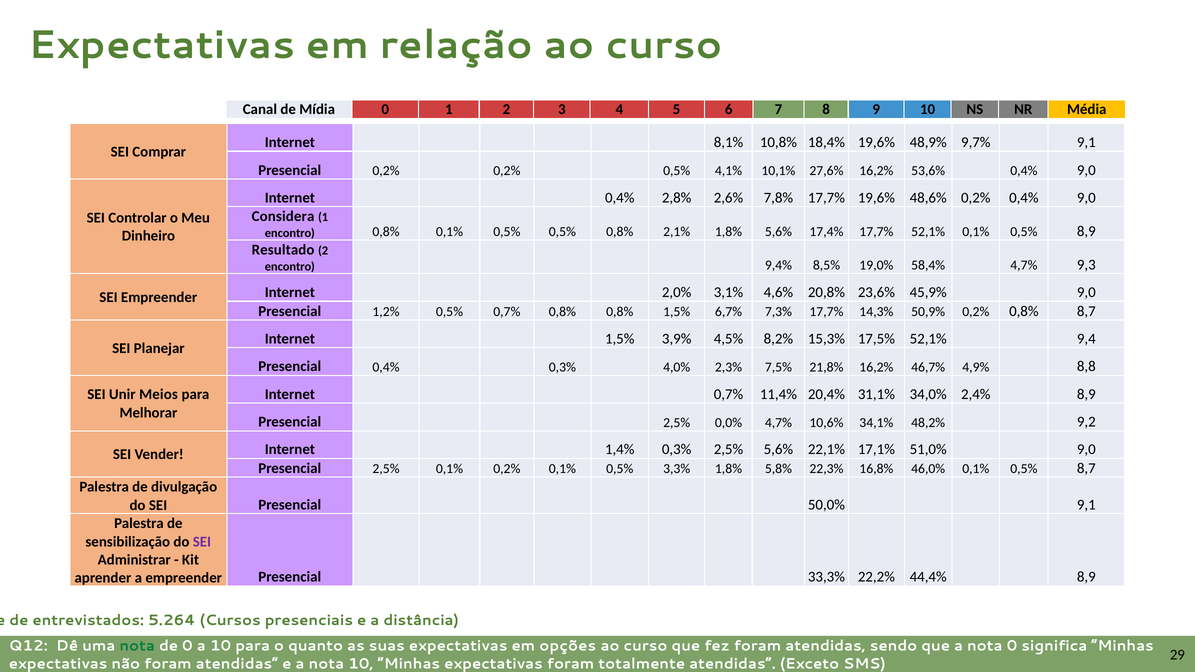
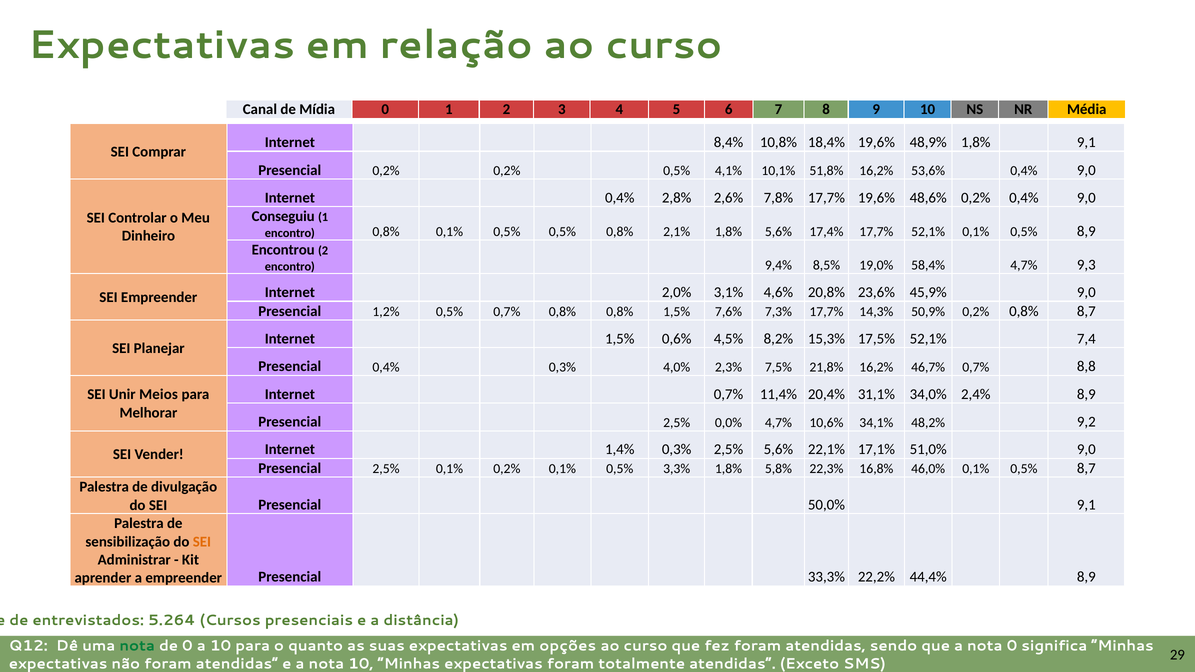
8,1%: 8,1% -> 8,4%
48,9% 9,7%: 9,7% -> 1,8%
27,6%: 27,6% -> 51,8%
Considera: Considera -> Conseguiu
Resultado: Resultado -> Encontrou
6,7%: 6,7% -> 7,6%
3,9%: 3,9% -> 0,6%
9,4: 9,4 -> 7,4
46,7% 4,9%: 4,9% -> 0,7%
SEI at (202, 542) colour: purple -> orange
